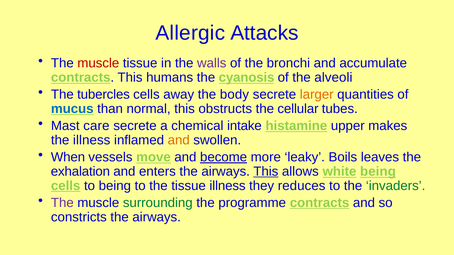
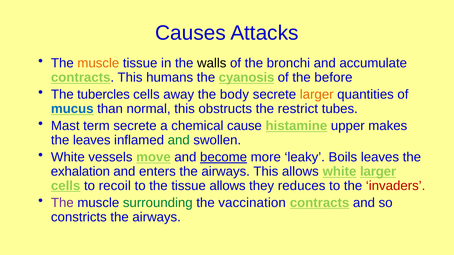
Allergic: Allergic -> Causes
muscle at (98, 63) colour: red -> orange
walls colour: purple -> black
alveoli: alveoli -> before
cellular: cellular -> restrict
care: care -> term
intake: intake -> cause
the illness: illness -> leaves
and at (179, 140) colour: orange -> green
When at (68, 157): When -> White
This at (266, 172) underline: present -> none
white being: being -> larger
to being: being -> recoil
tissue illness: illness -> allows
invaders colour: green -> red
programme: programme -> vaccination
